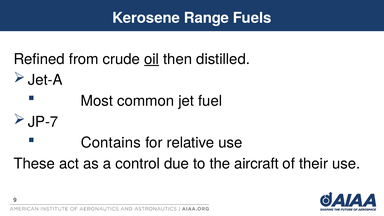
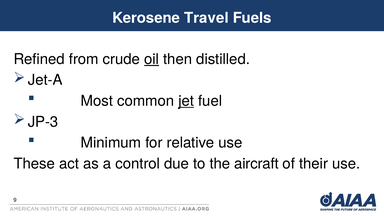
Range: Range -> Travel
jet underline: none -> present
JP-7: JP-7 -> JP-3
Contains: Contains -> Minimum
